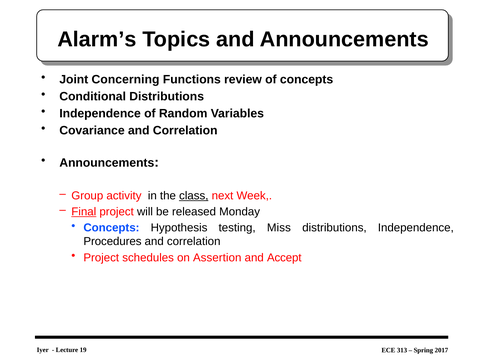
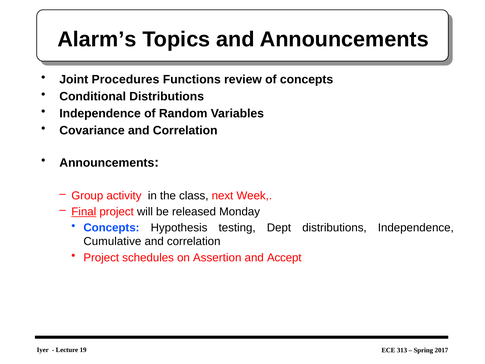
Concerning: Concerning -> Procedures
class underline: present -> none
Miss: Miss -> Dept
Procedures: Procedures -> Cumulative
